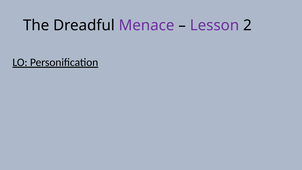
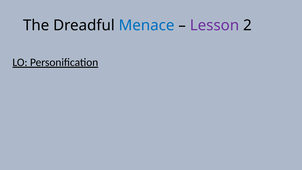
Menace colour: purple -> blue
